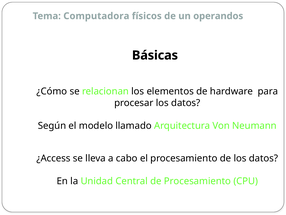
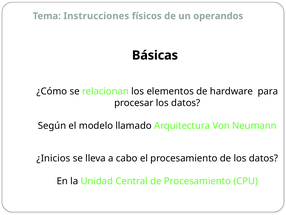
Computadora: Computadora -> Instrucciones
¿Access: ¿Access -> ¿Inicios
